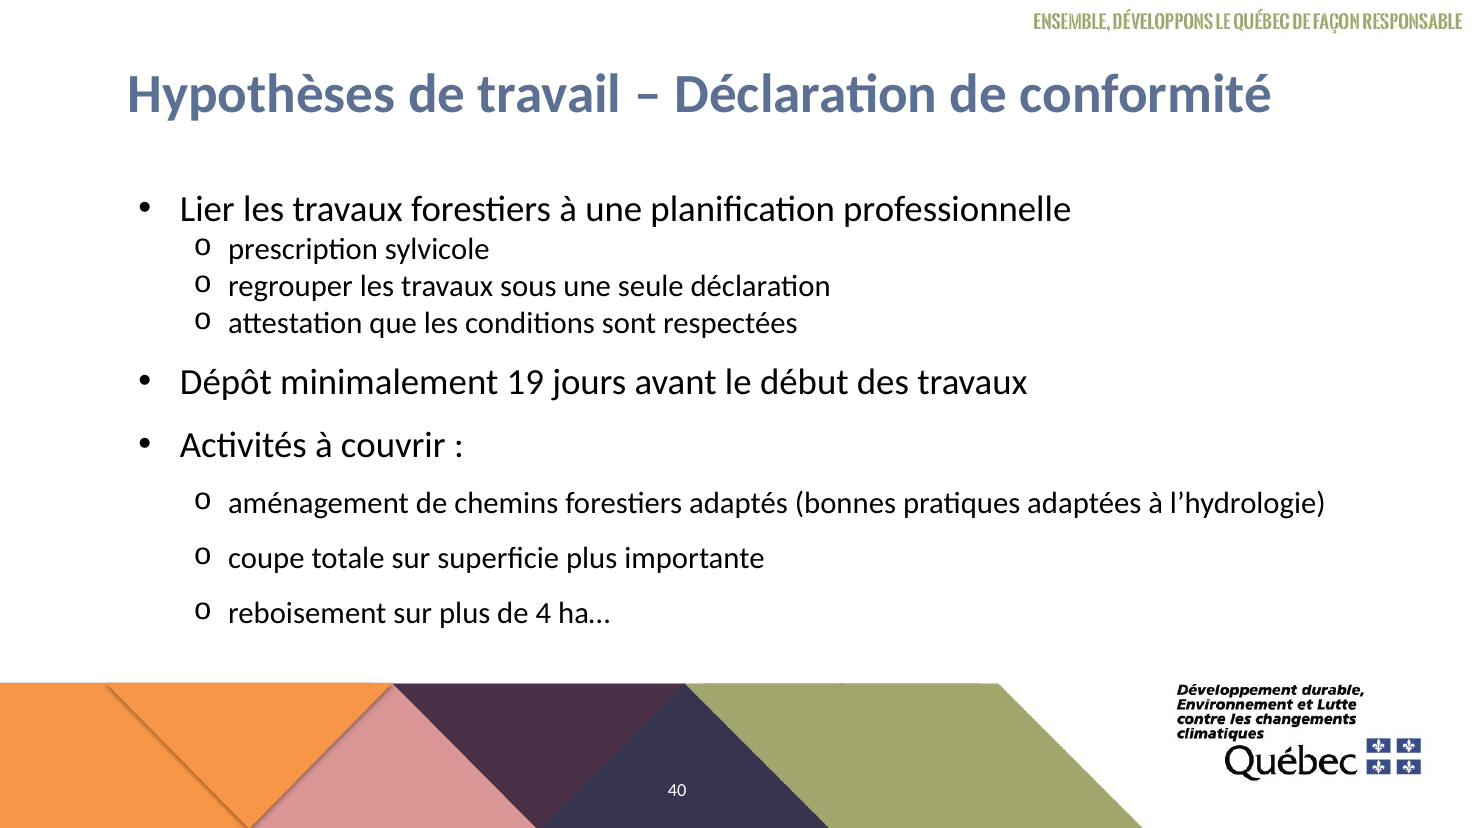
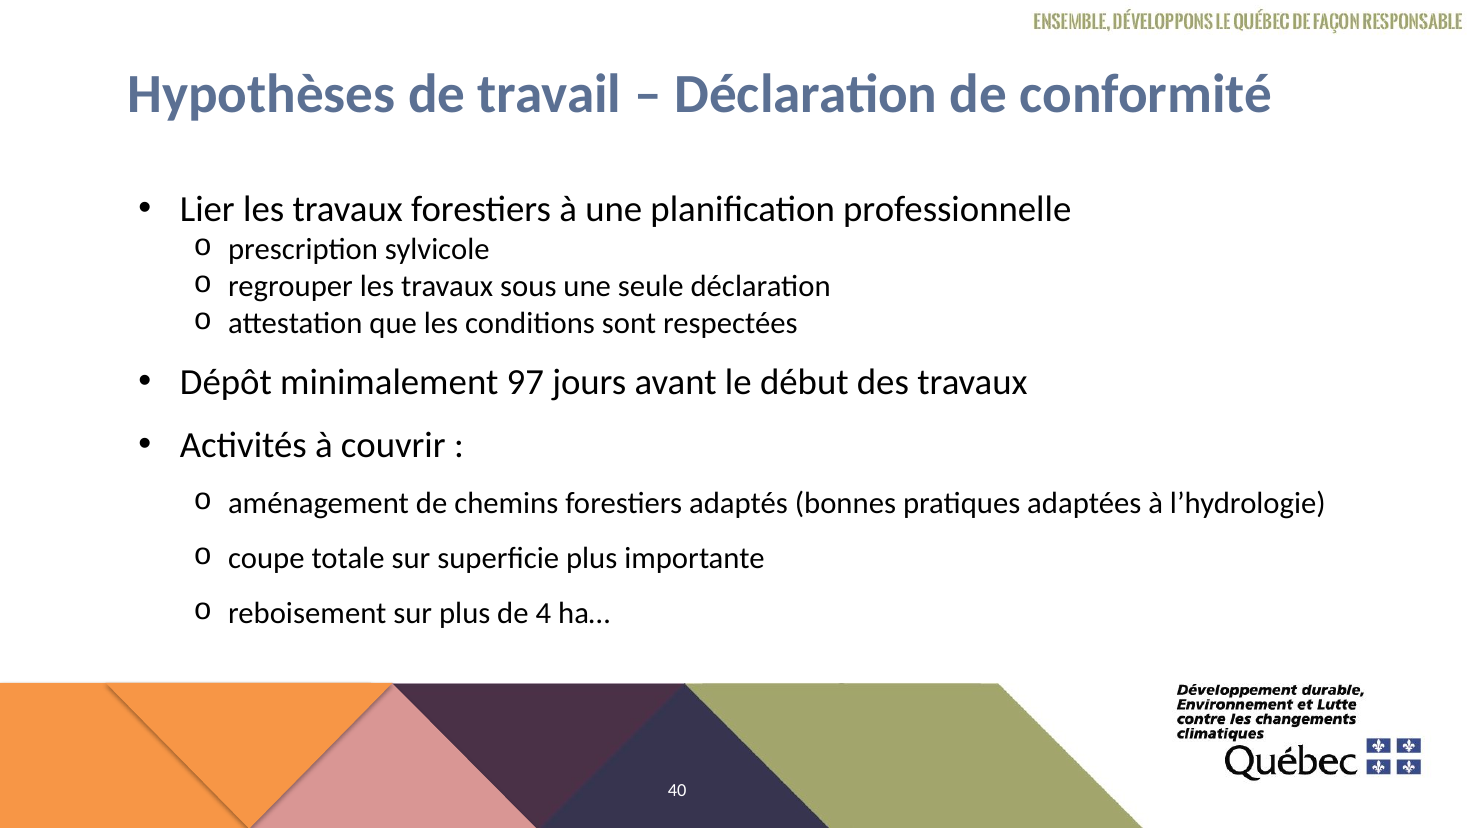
19: 19 -> 97
